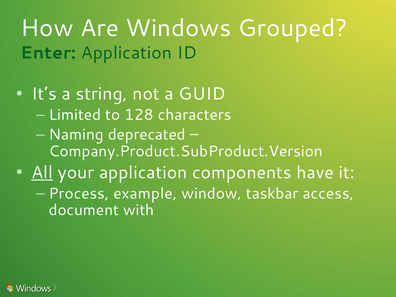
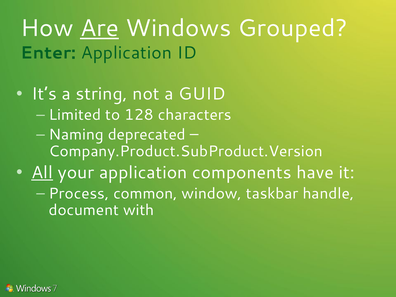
Are underline: none -> present
example: example -> common
access: access -> handle
